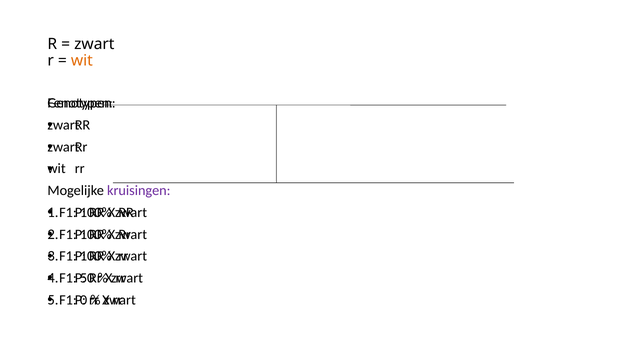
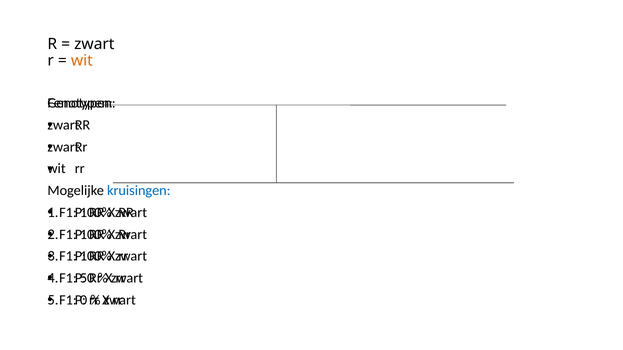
kruisingen colour: purple -> blue
